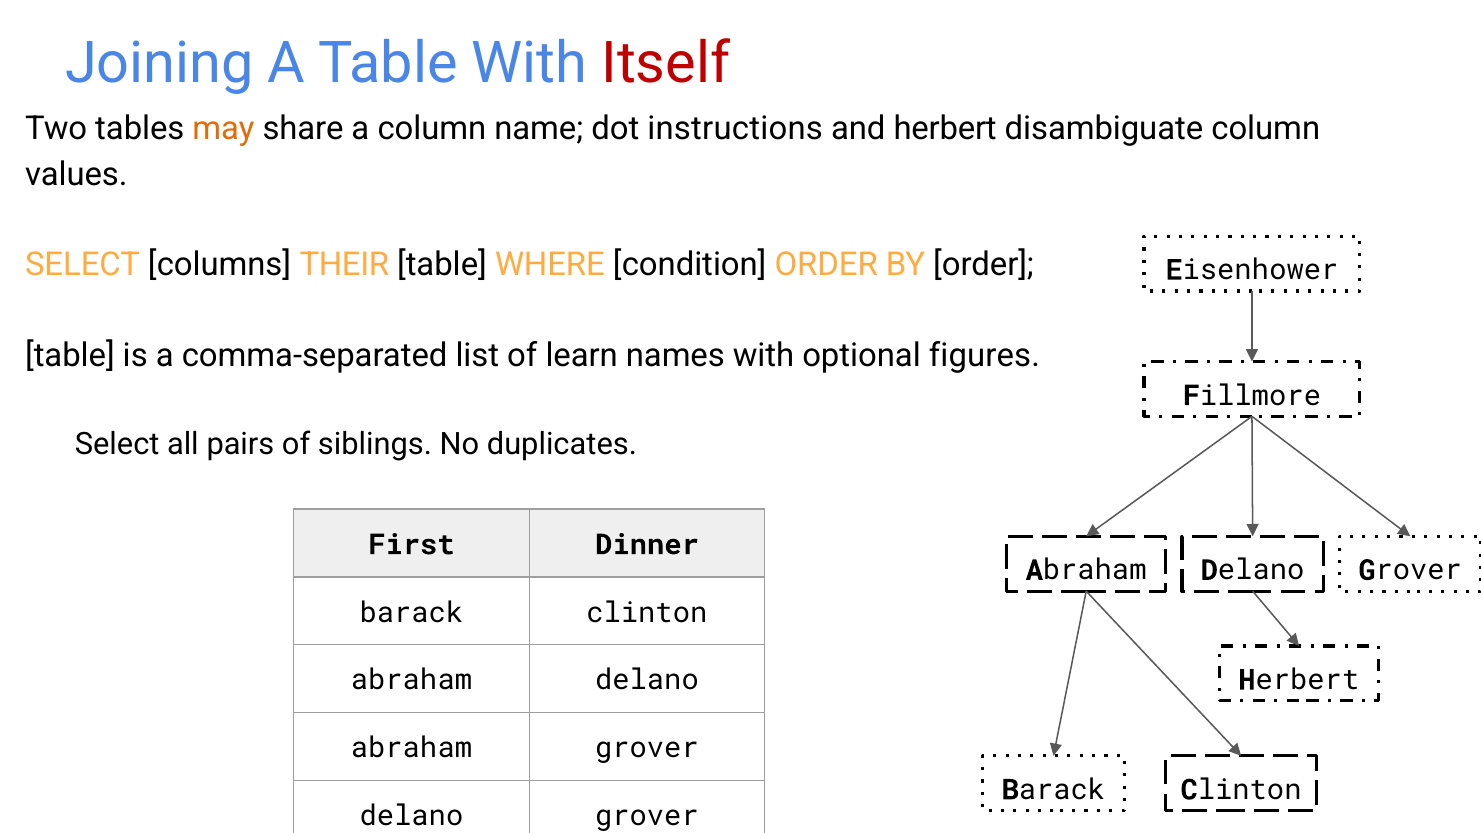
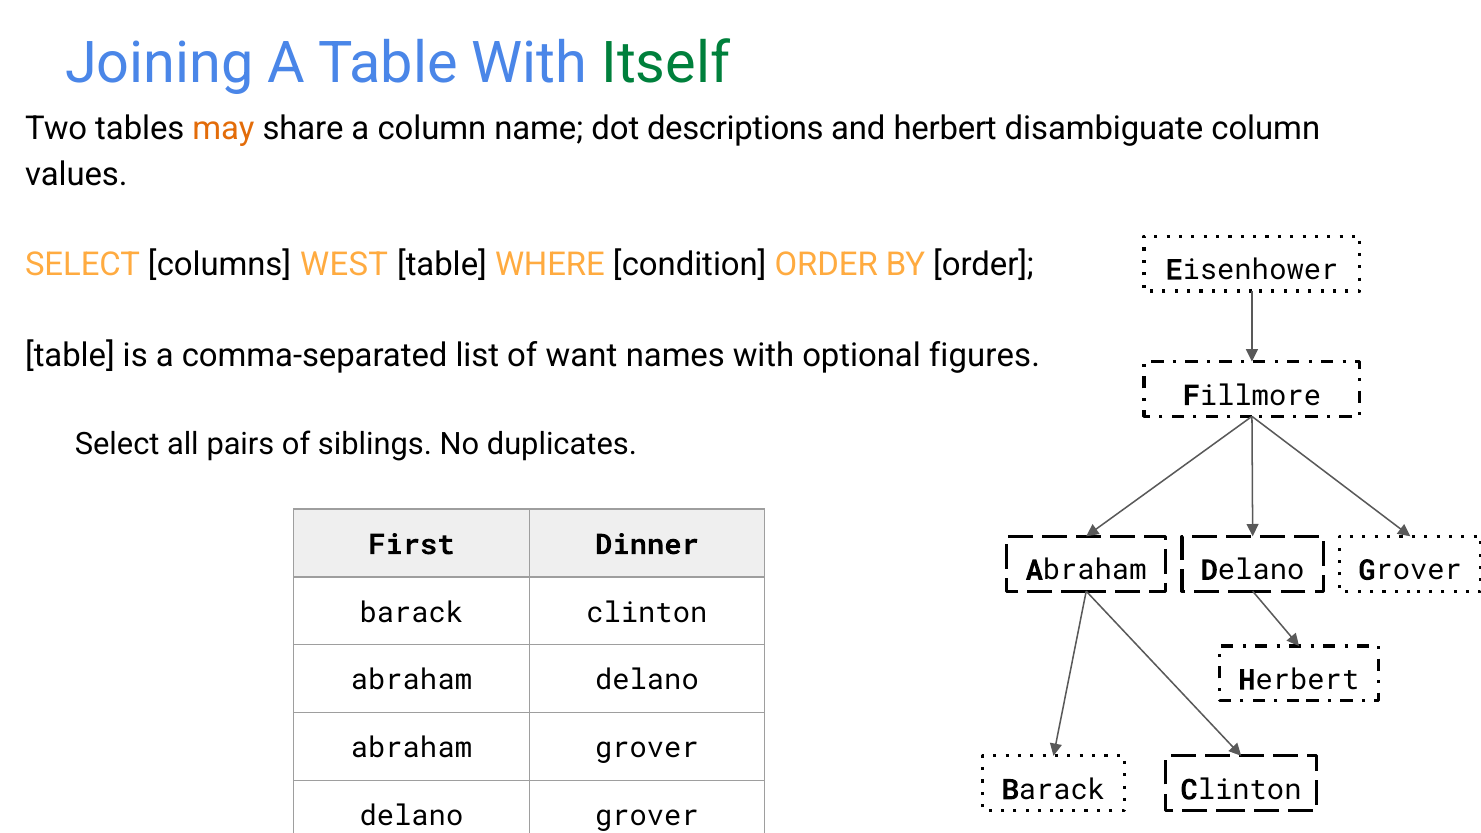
Itself colour: red -> green
instructions: instructions -> descriptions
THEIR: THEIR -> WEST
learn: learn -> want
